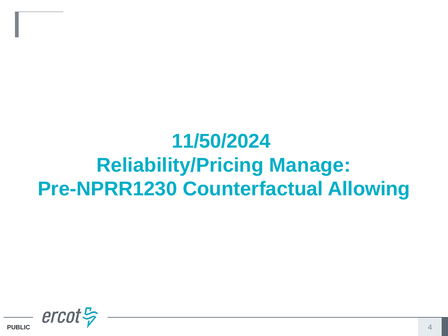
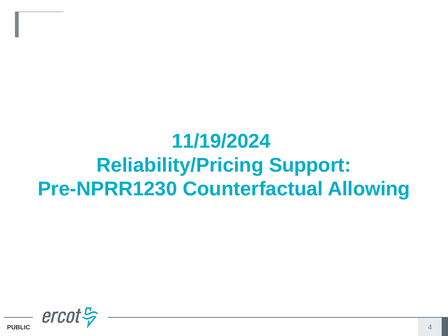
11/50/2024: 11/50/2024 -> 11/19/2024
Manage: Manage -> Support
